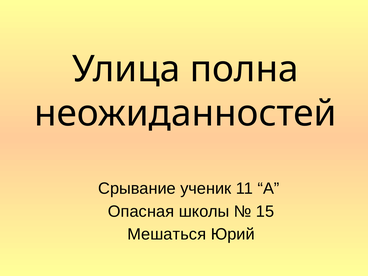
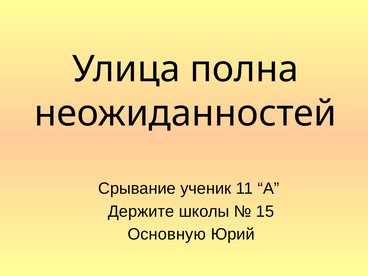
Опасная: Опасная -> Держите
Мешаться: Мешаться -> Основную
